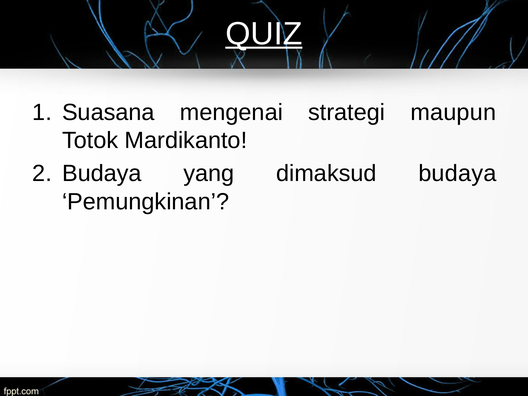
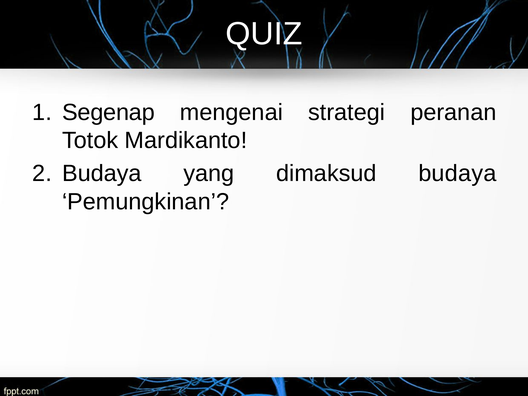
QUIZ underline: present -> none
Suasana: Suasana -> Segenap
maupun: maupun -> peranan
